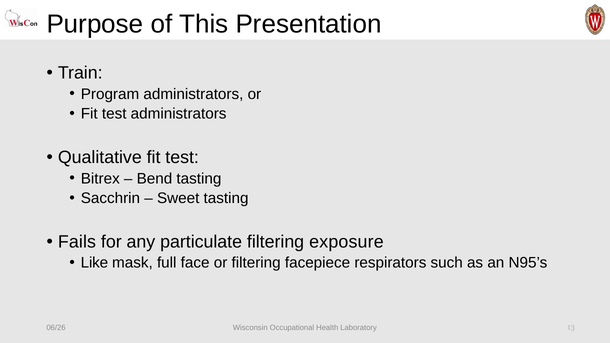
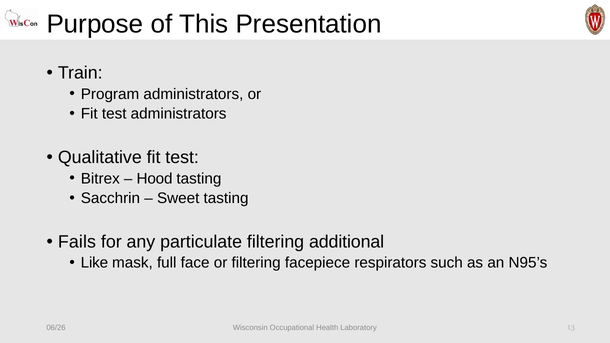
Bend: Bend -> Hood
exposure: exposure -> additional
